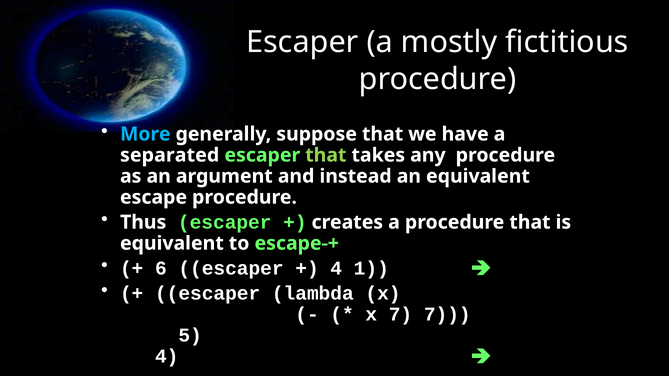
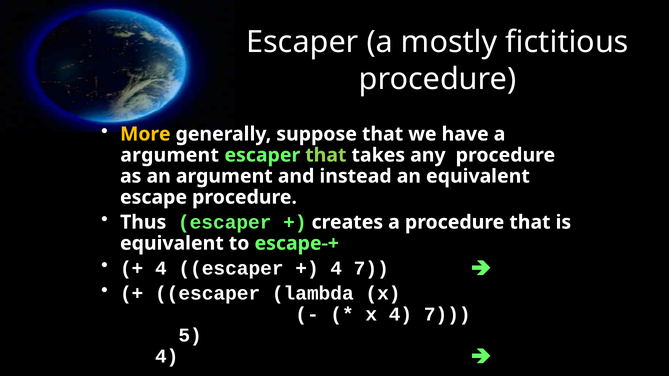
More colour: light blue -> yellow
separated at (170, 155): separated -> argument
6 at (161, 268): 6 -> 4
1 at (371, 268): 1 -> 7
x 7: 7 -> 4
